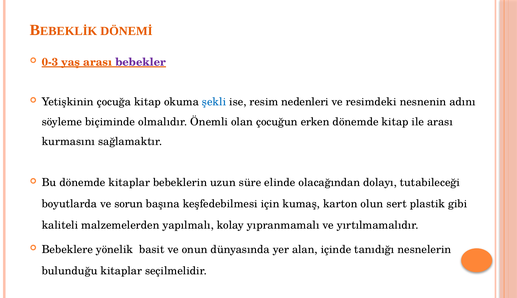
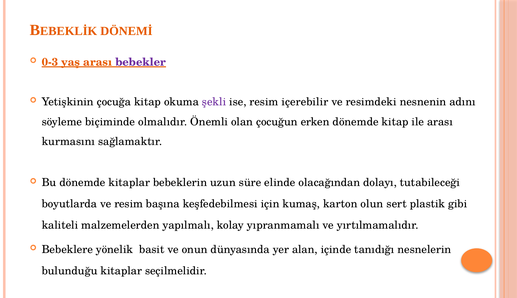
şekli colour: blue -> purple
nedenleri: nedenleri -> içerebilir
ve sorun: sorun -> resim
